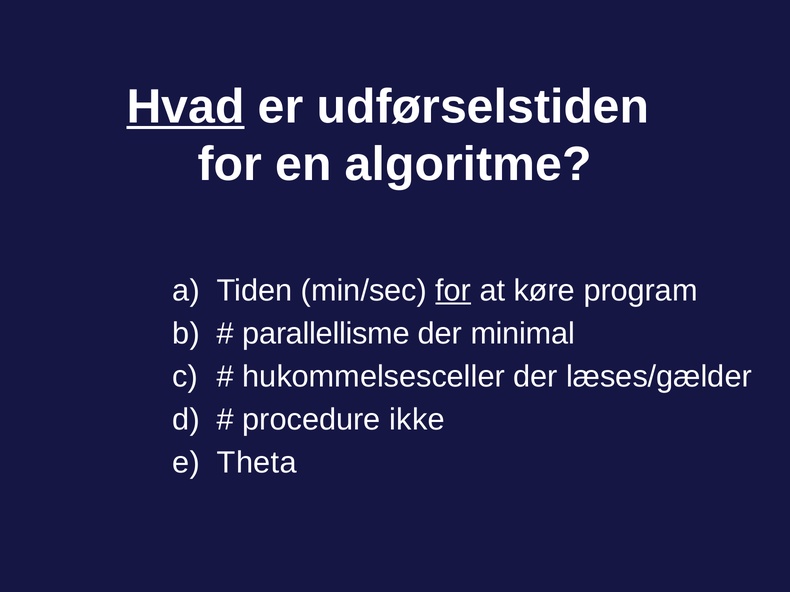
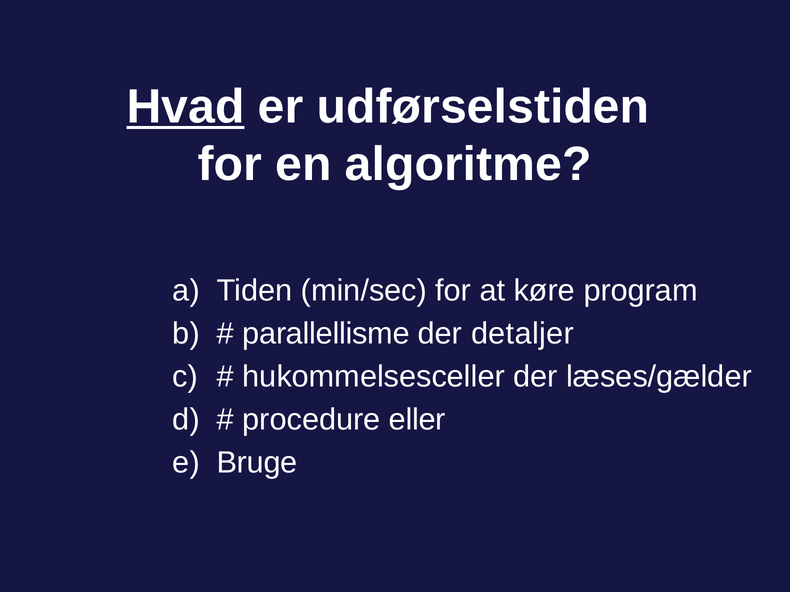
for at (453, 291) underline: present -> none
minimal: minimal -> detaljer
ikke: ikke -> eller
Theta: Theta -> Bruge
